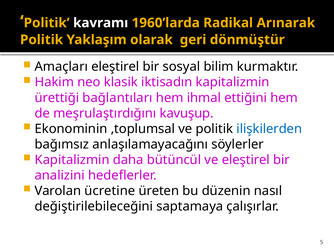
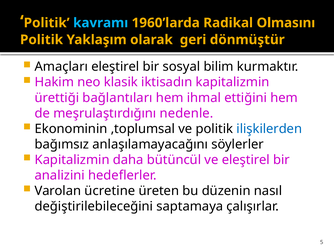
kavramı colour: white -> light blue
Arınarak: Arınarak -> Olmasını
kavuşup: kavuşup -> nedenle
